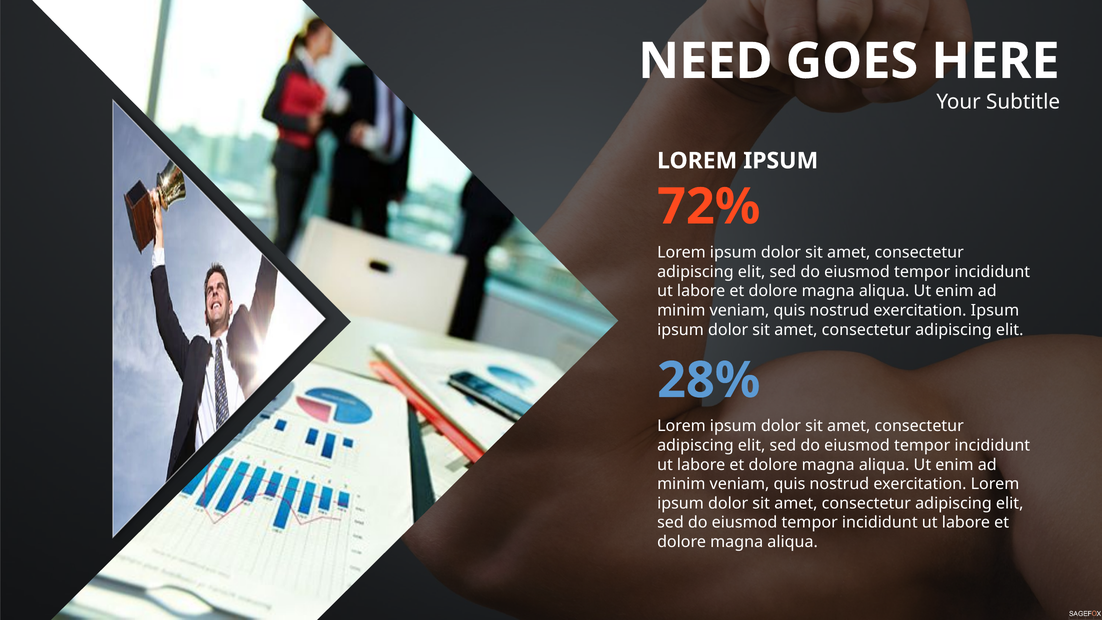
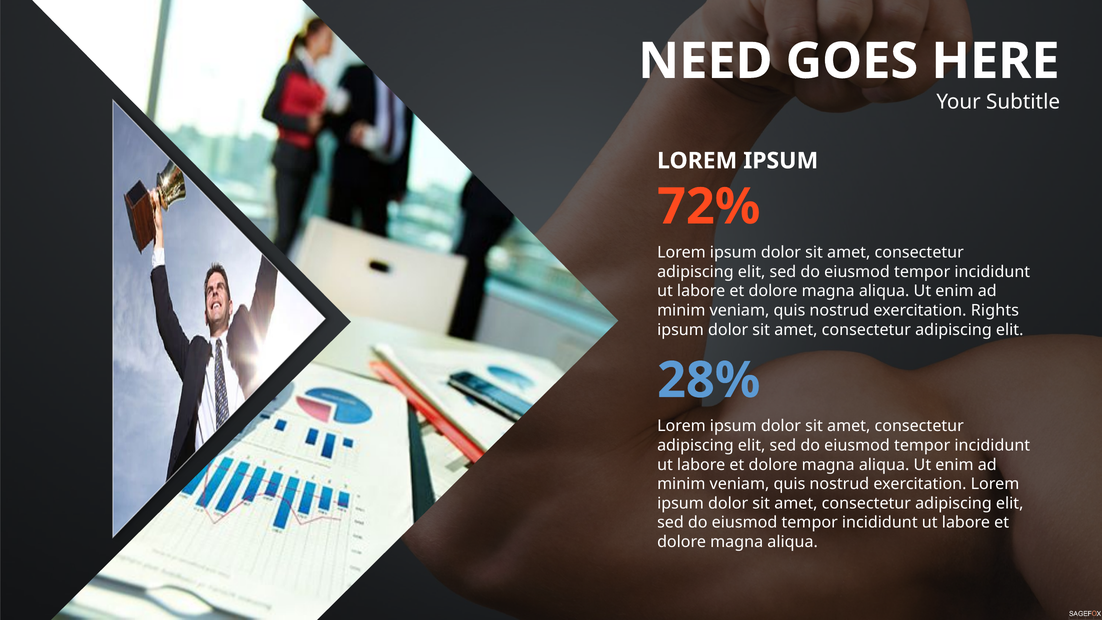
exercitation Ipsum: Ipsum -> Rights
